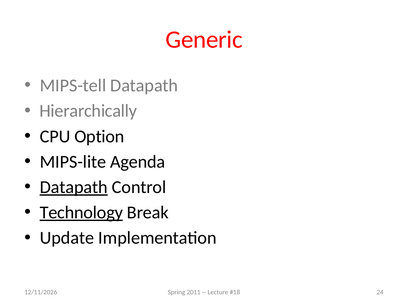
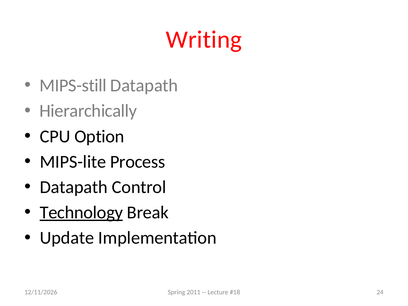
Generic: Generic -> Writing
MIPS-tell: MIPS-tell -> MIPS-still
Agenda: Agenda -> Process
Datapath at (74, 187) underline: present -> none
